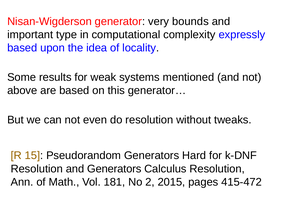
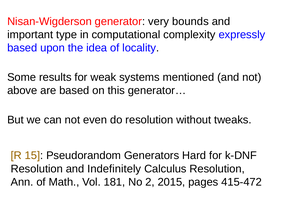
and Generators: Generators -> Indefinitely
